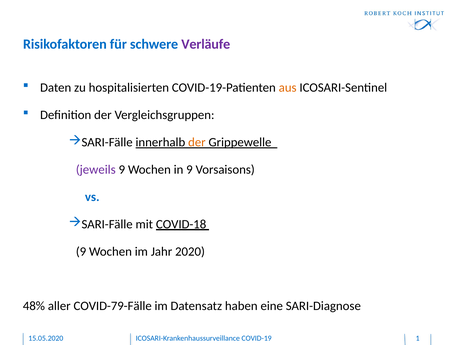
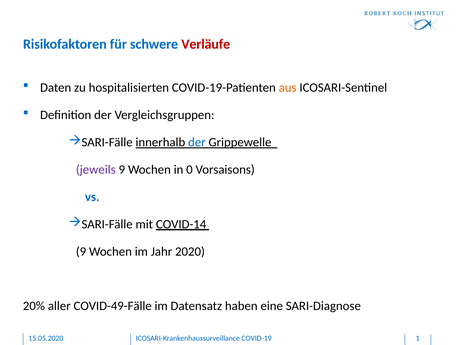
Verläufe colour: purple -> red
der at (197, 142) colour: orange -> blue
in 9: 9 -> 0
COVID-18: COVID-18 -> COVID-14
48%: 48% -> 20%
COVID-79-Fälle: COVID-79-Fälle -> COVID-49-Fälle
